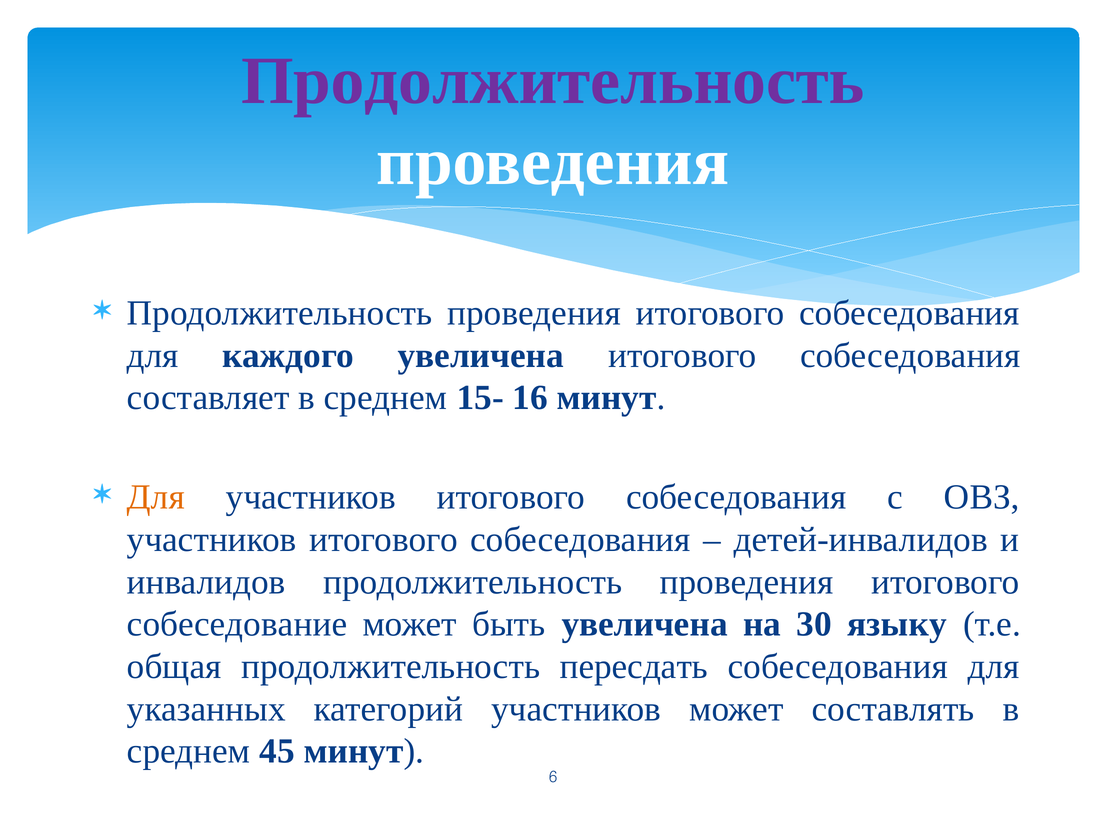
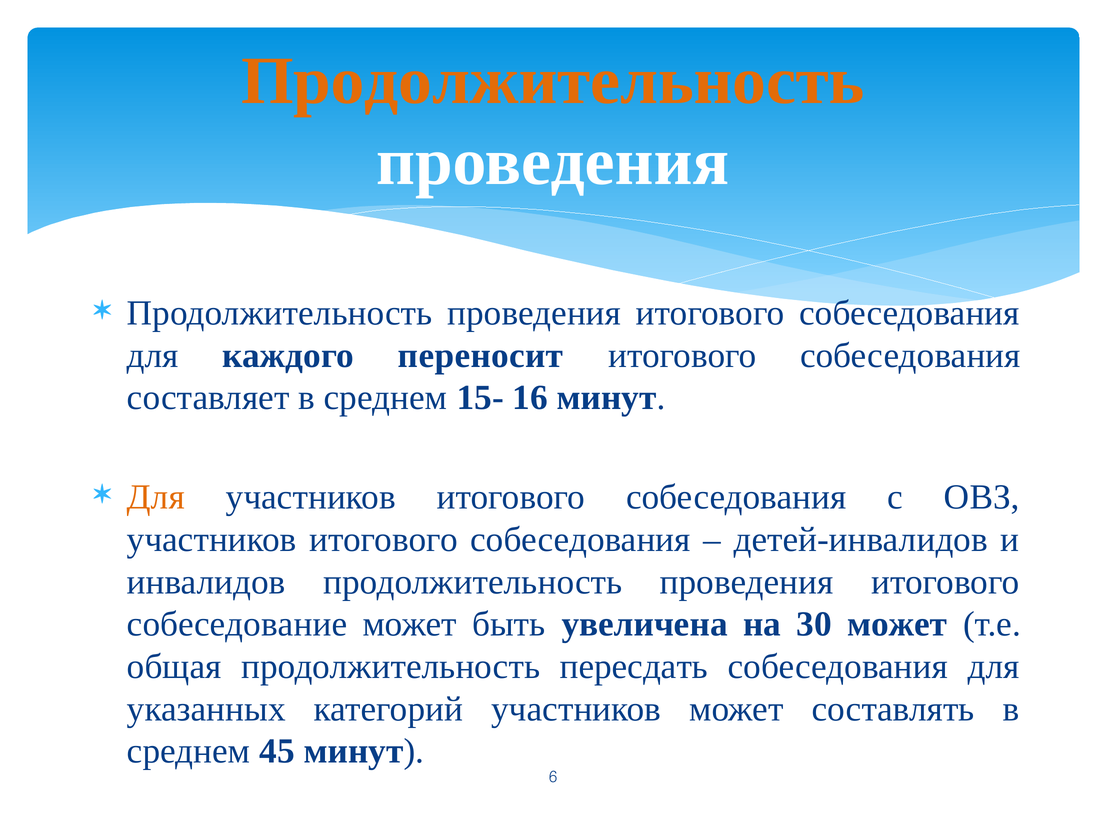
Продолжительность at (553, 81) colour: purple -> orange
каждого увеличена: увеличена -> переносит
30 языку: языку -> может
